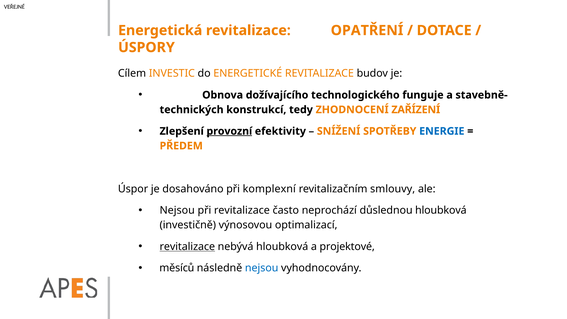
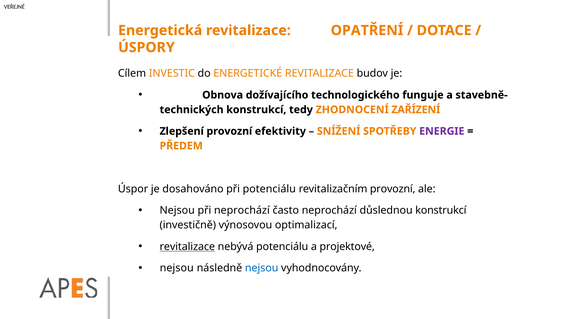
provozní at (229, 131) underline: present -> none
ENERGIE colour: blue -> purple
při komplexní: komplexní -> potenciálu
revitalizačním smlouvy: smlouvy -> provozní
při revitalizace: revitalizace -> neprochází
důslednou hloubková: hloubková -> konstrukcí
nebývá hloubková: hloubková -> potenciálu
měsíců at (177, 268): měsíců -> nejsou
